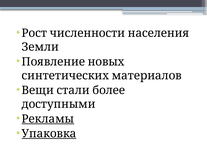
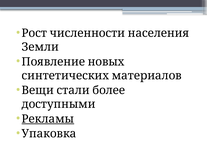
Упаковка underline: present -> none
